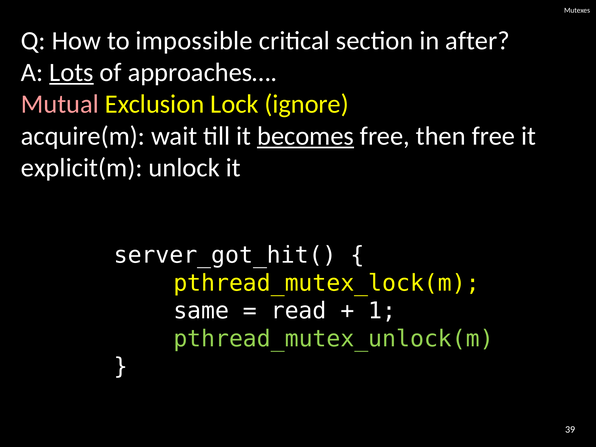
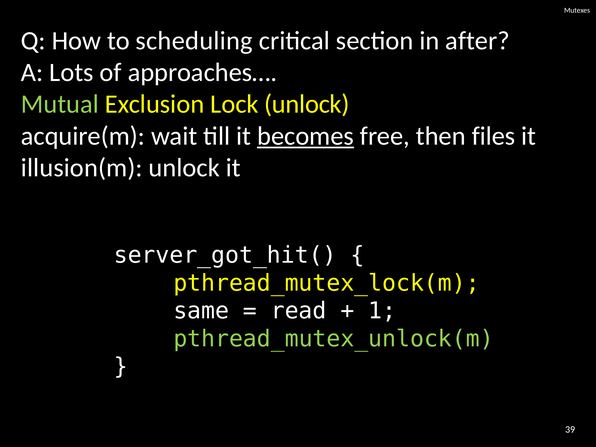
impossible: impossible -> scheduling
Lots underline: present -> none
Mutual colour: pink -> light green
Lock ignore: ignore -> unlock
then free: free -> files
explicit(m: explicit(m -> illusion(m
